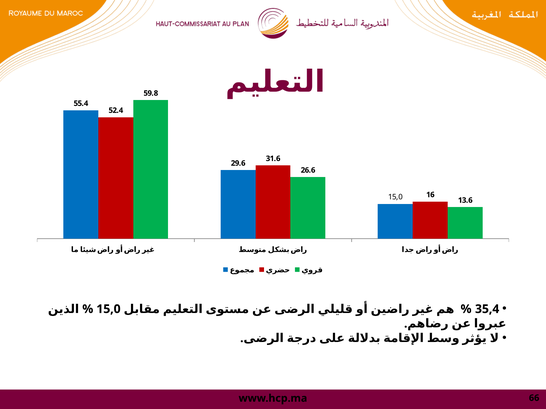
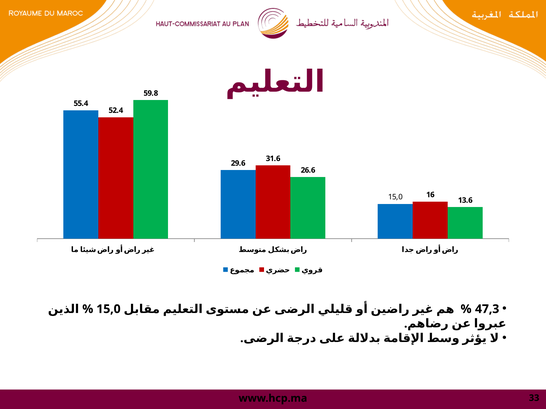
35,4: 35,4 -> 47,3
66: 66 -> 33
